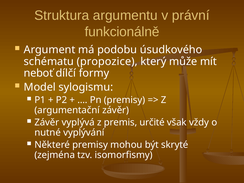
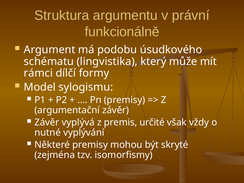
propozice: propozice -> lingvistika
neboť: neboť -> rámci
